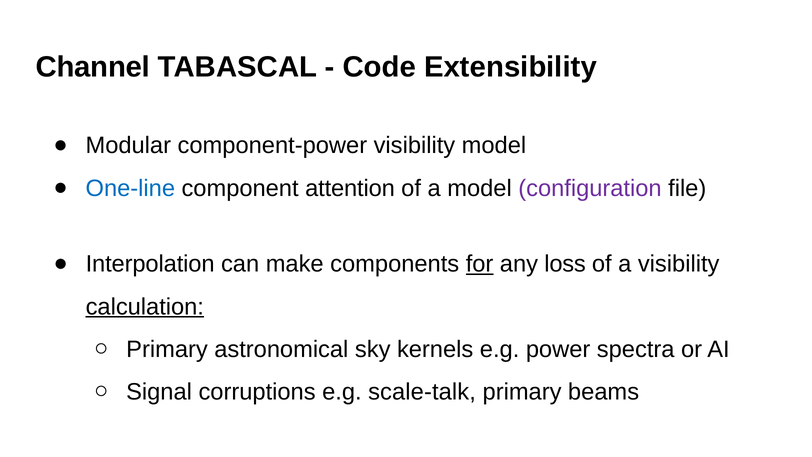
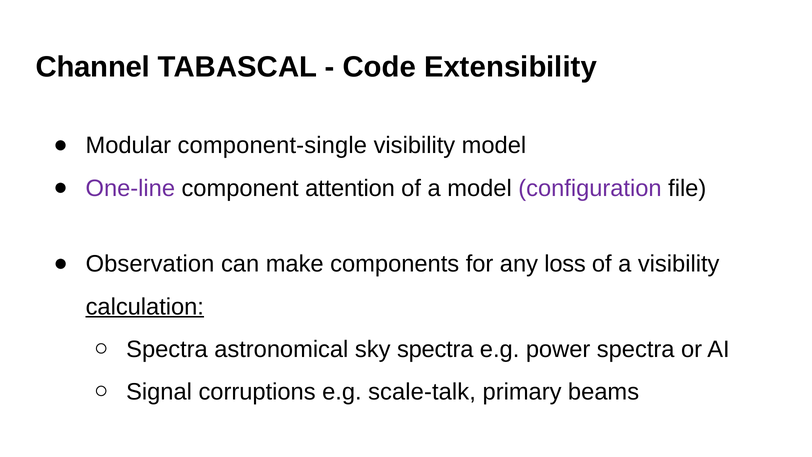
component-power: component-power -> component-single
One-line colour: blue -> purple
Interpolation: Interpolation -> Observation
for underline: present -> none
Primary at (167, 349): Primary -> Spectra
sky kernels: kernels -> spectra
